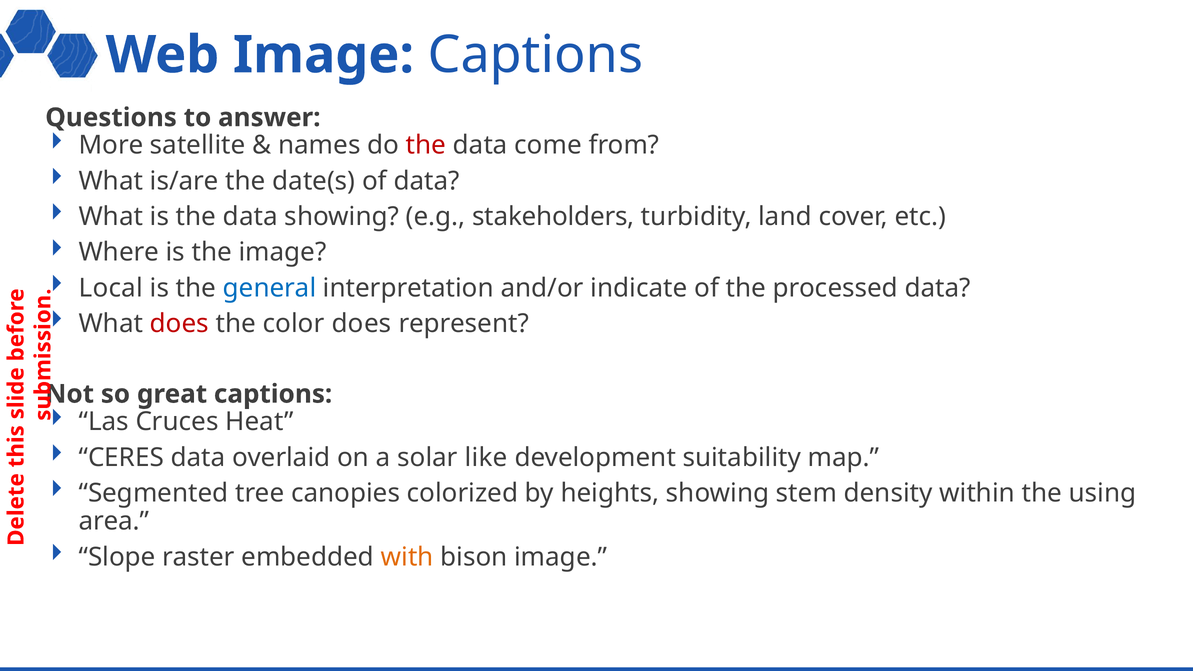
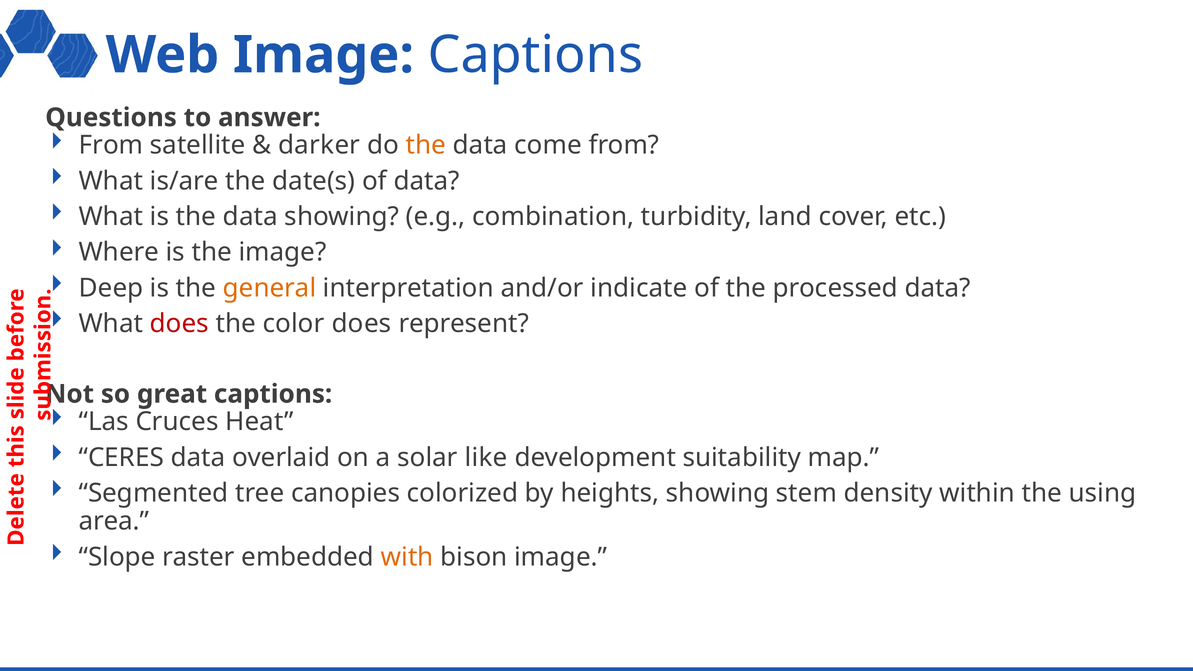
More at (111, 145): More -> From
names: names -> darker
the at (426, 145) colour: red -> orange
stakeholders: stakeholders -> combination
Local: Local -> Deep
general colour: blue -> orange
